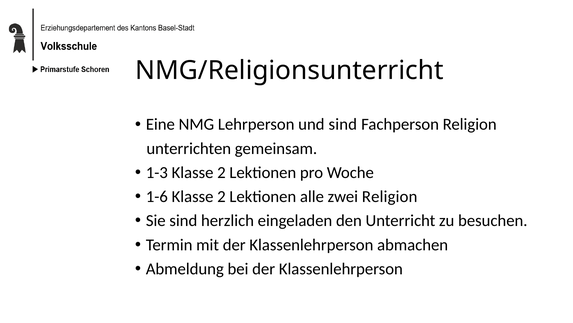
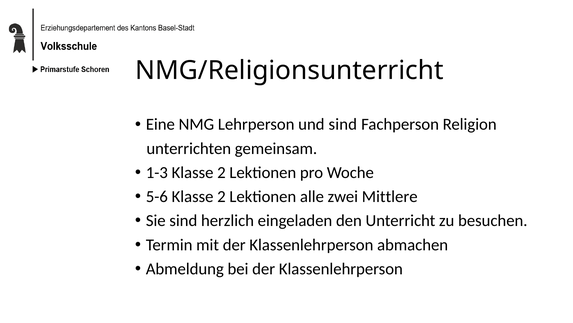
1-6: 1-6 -> 5-6
zwei Religion: Religion -> Mittlere
